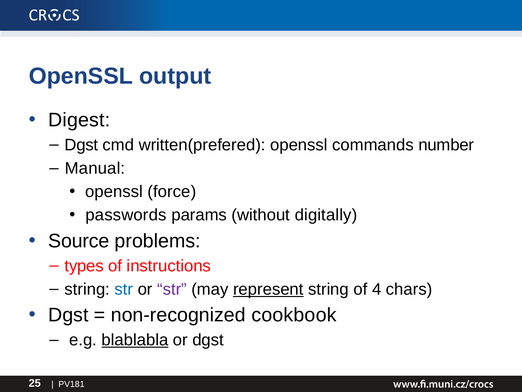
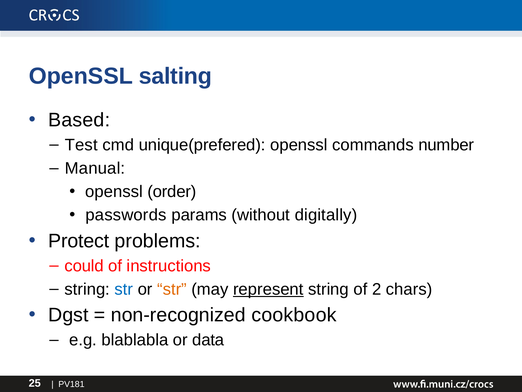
output: output -> salting
Digest: Digest -> Based
Dgst at (81, 145): Dgst -> Test
written(prefered: written(prefered -> unique(prefered
force: force -> order
Source: Source -> Protect
types: types -> could
str at (172, 289) colour: purple -> orange
4: 4 -> 2
blablabla underline: present -> none
or dgst: dgst -> data
